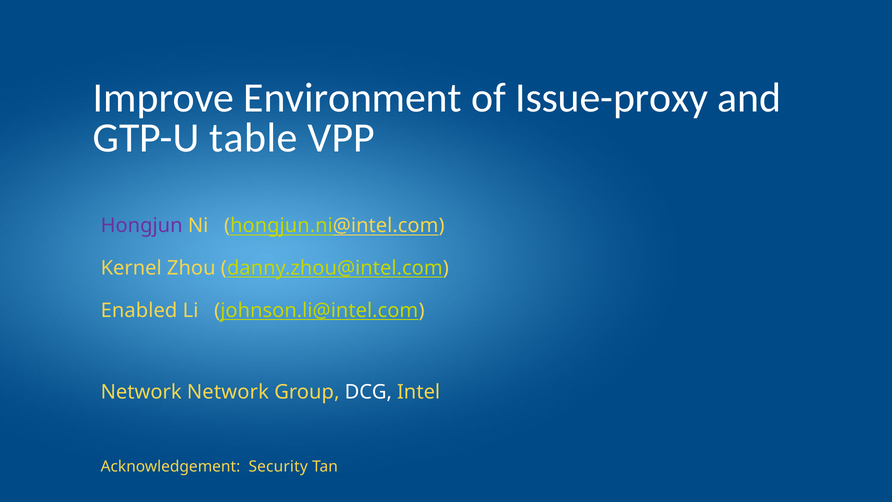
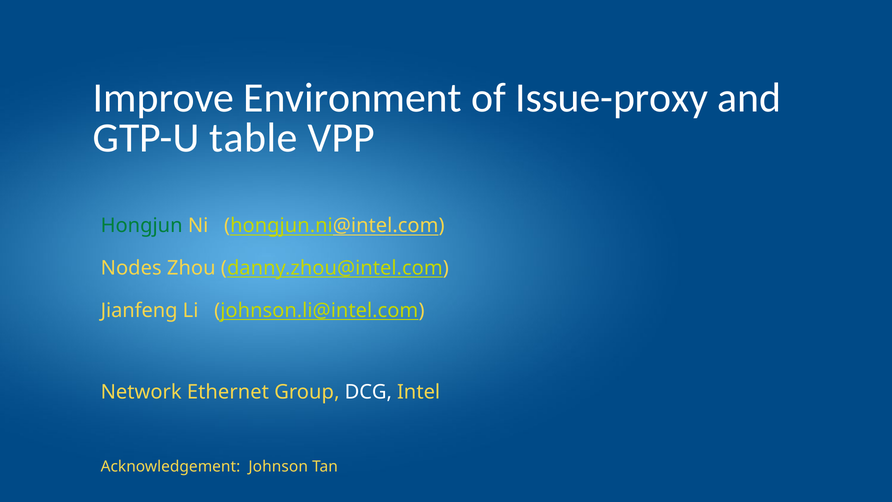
Hongjun colour: purple -> green
Kernel: Kernel -> Nodes
Enabled: Enabled -> Jianfeng
Network Network: Network -> Ethernet
Security: Security -> Johnson
